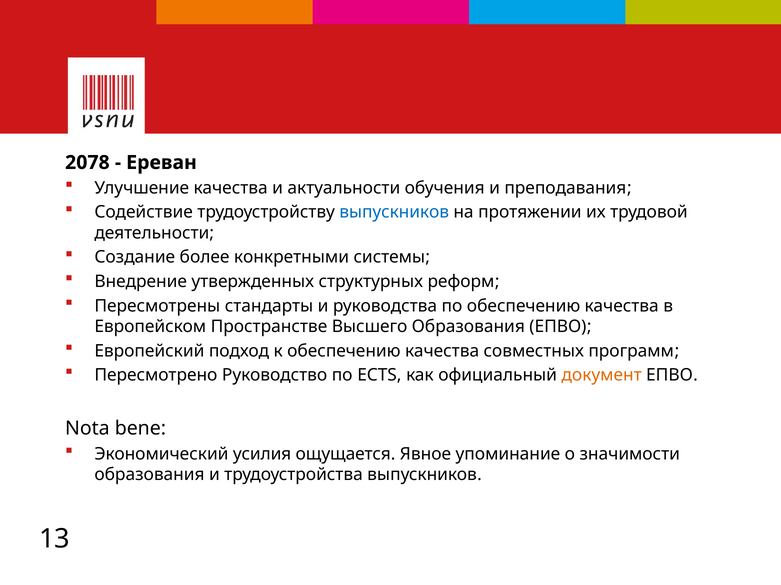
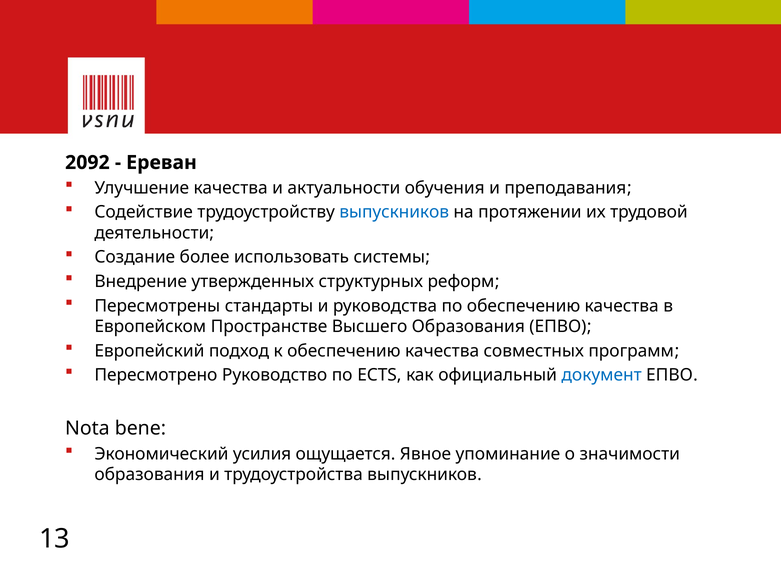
2078: 2078 -> 2092
конкретными: конкретными -> использовать
документ colour: orange -> blue
